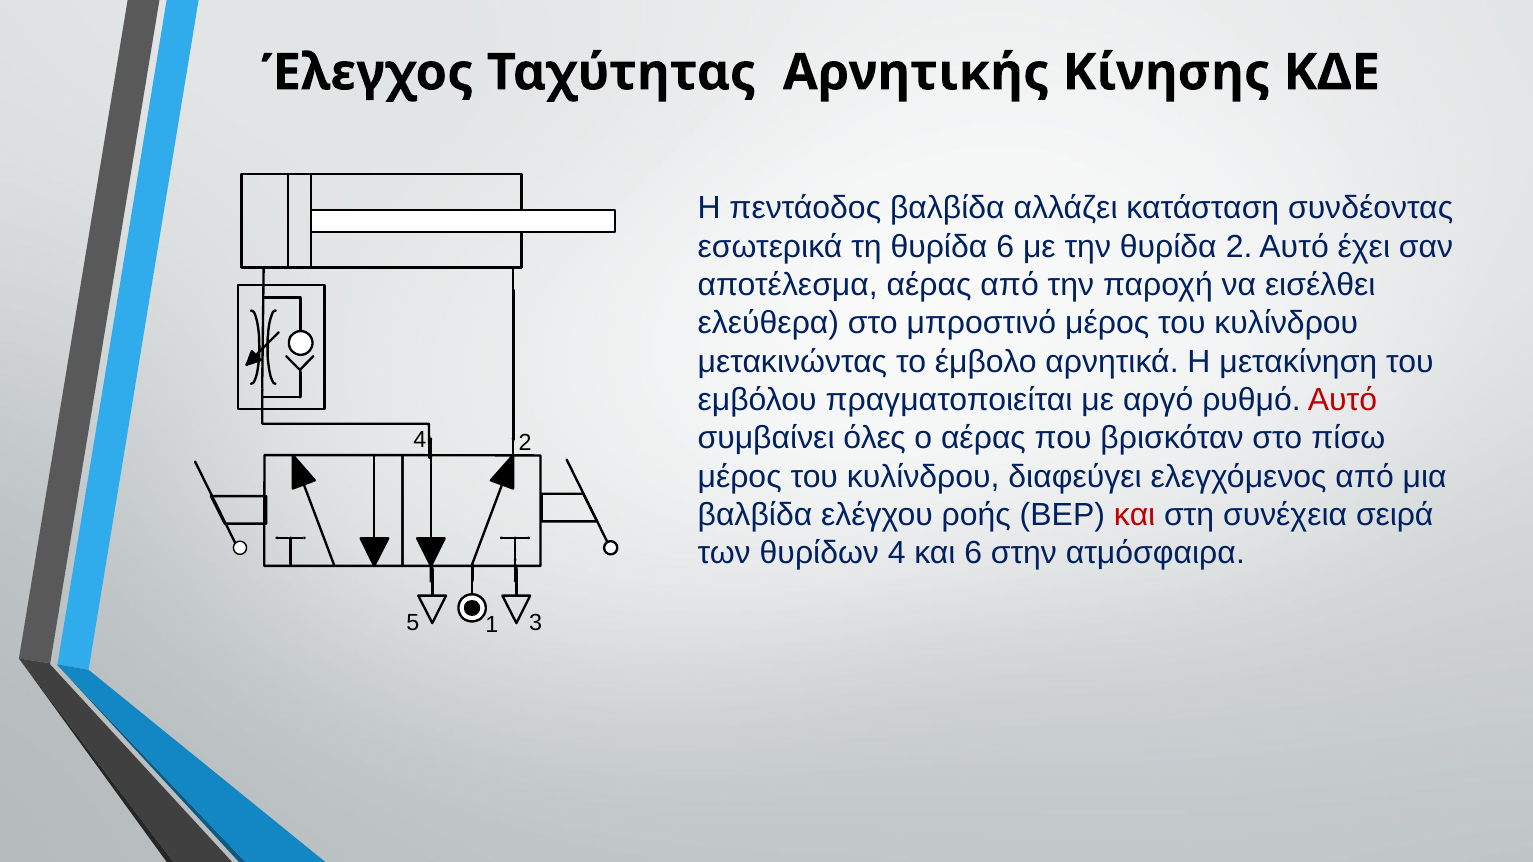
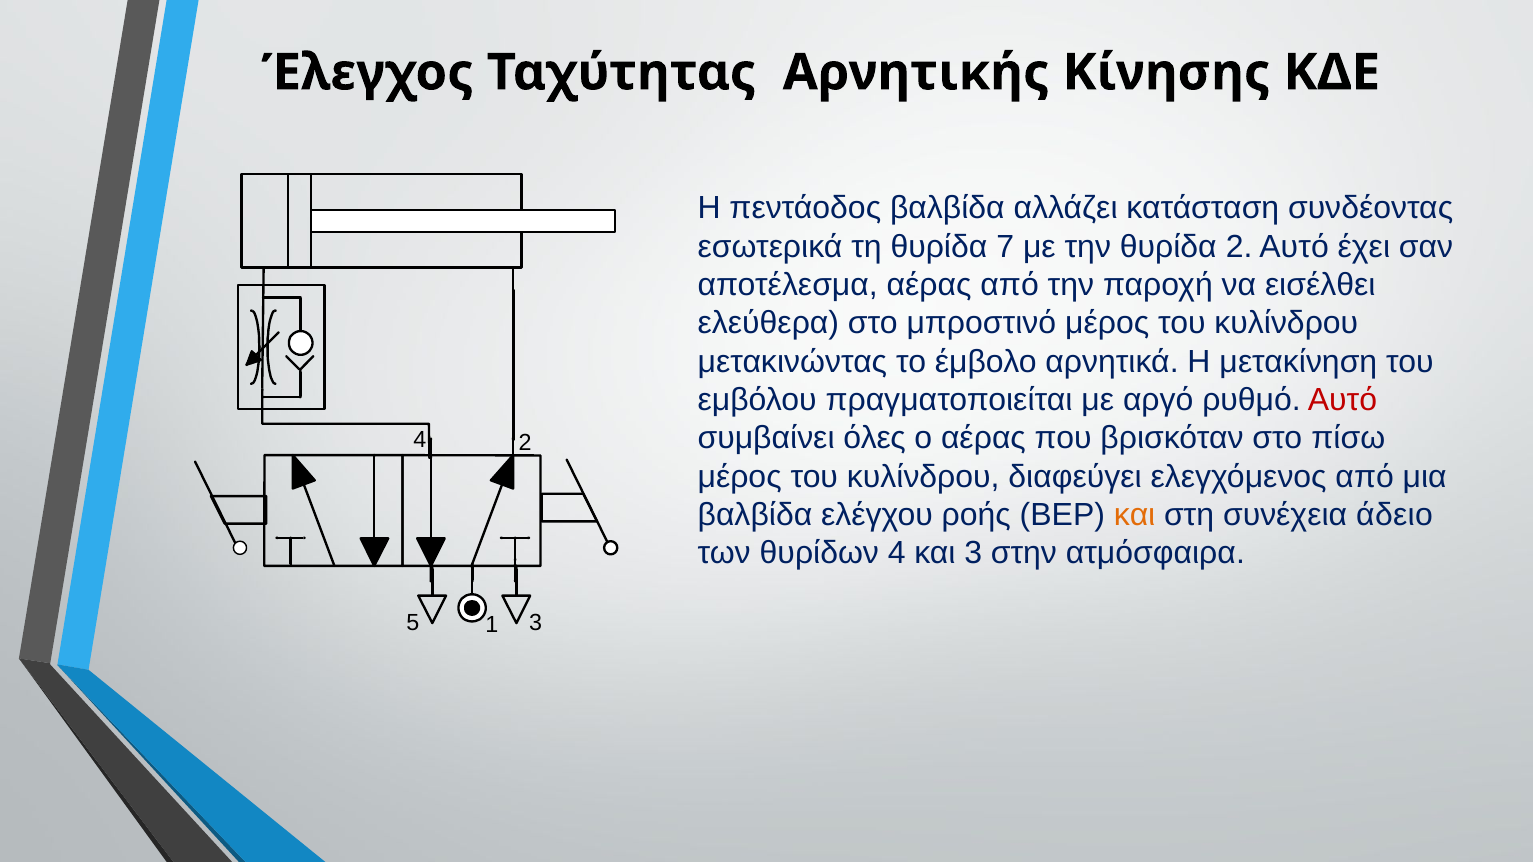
θυρίδα 6: 6 -> 7
και at (1135, 515) colour: red -> orange
σειρά: σειρά -> άδειο
και 6: 6 -> 3
